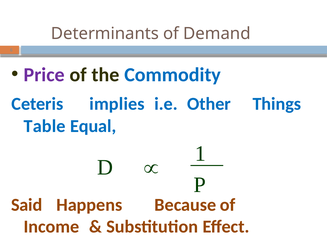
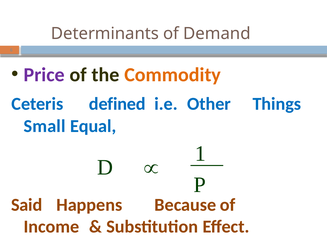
Commodity colour: blue -> orange
implies: implies -> defined
Table: Table -> Small
